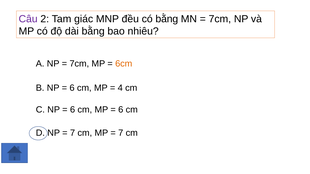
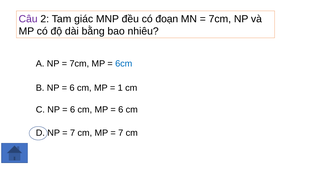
có bằng: bằng -> đoạn
6cm colour: orange -> blue
4: 4 -> 1
